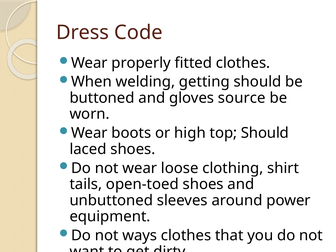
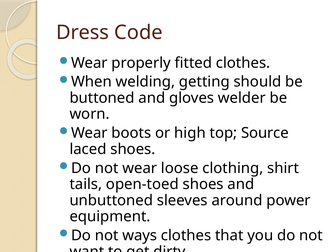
source: source -> welder
top Should: Should -> Source
